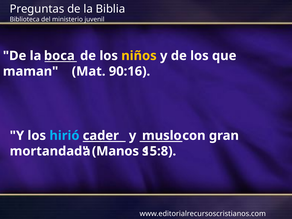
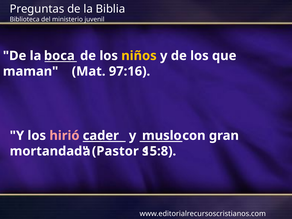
90:16: 90:16 -> 97:16
hirió colour: light blue -> pink
Manos: Manos -> Pastor
